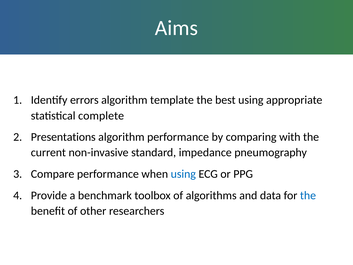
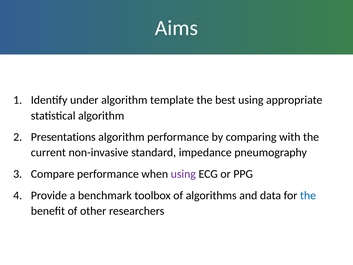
errors: errors -> under
statistical complete: complete -> algorithm
using at (183, 174) colour: blue -> purple
